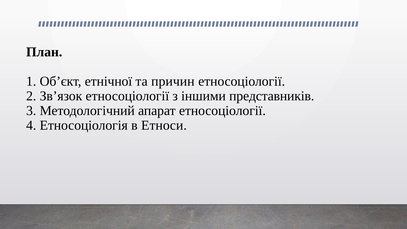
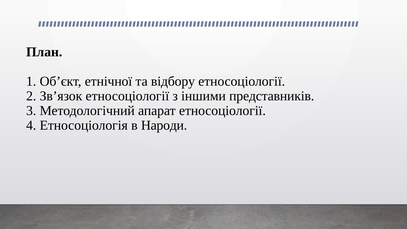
причин: причин -> відбору
Етноси: Етноси -> Народи
